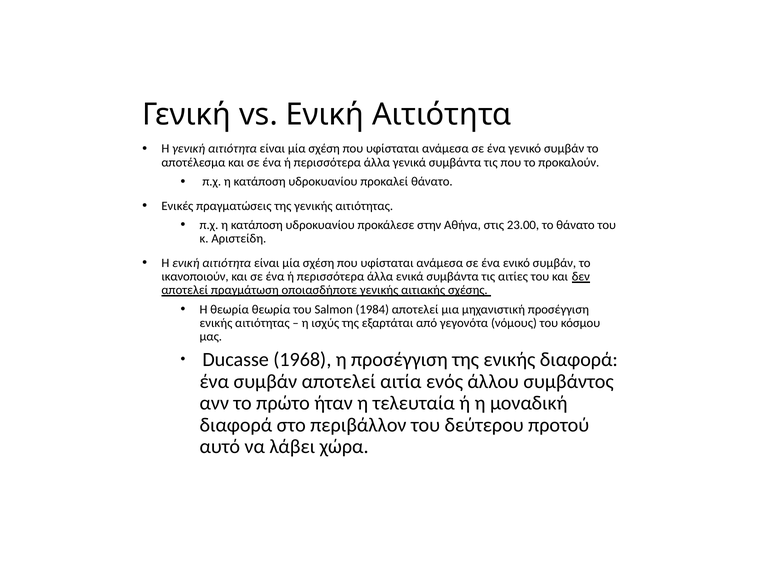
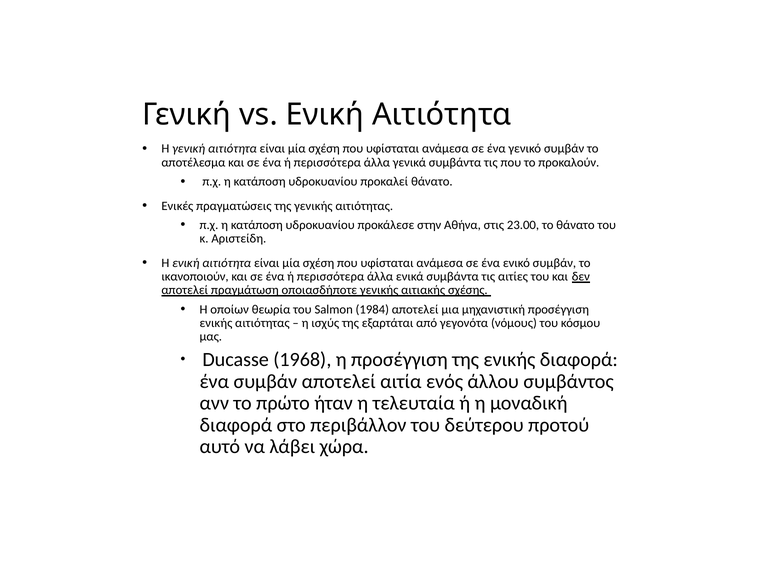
H θεωρία: θεωρία -> οποίων
